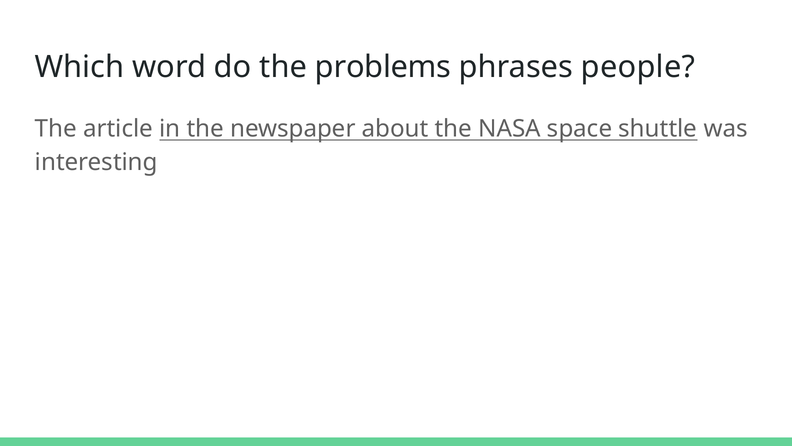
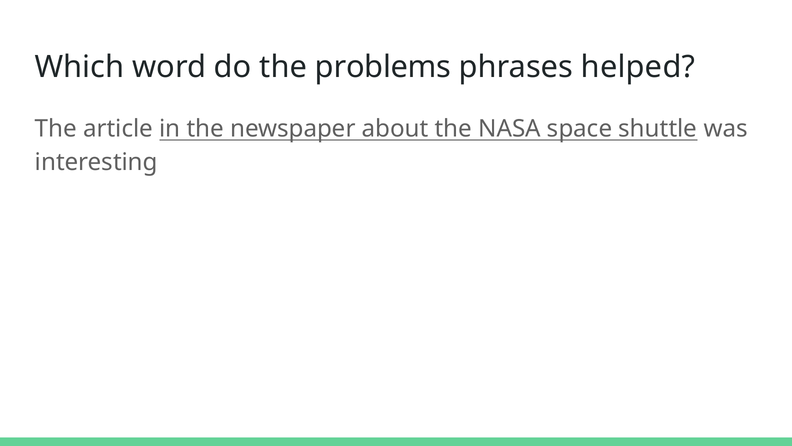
people: people -> helped
